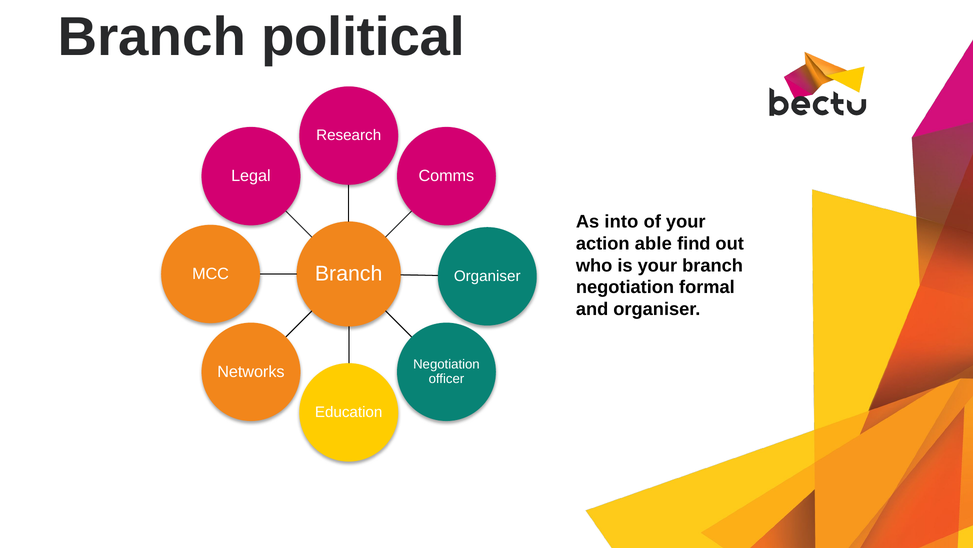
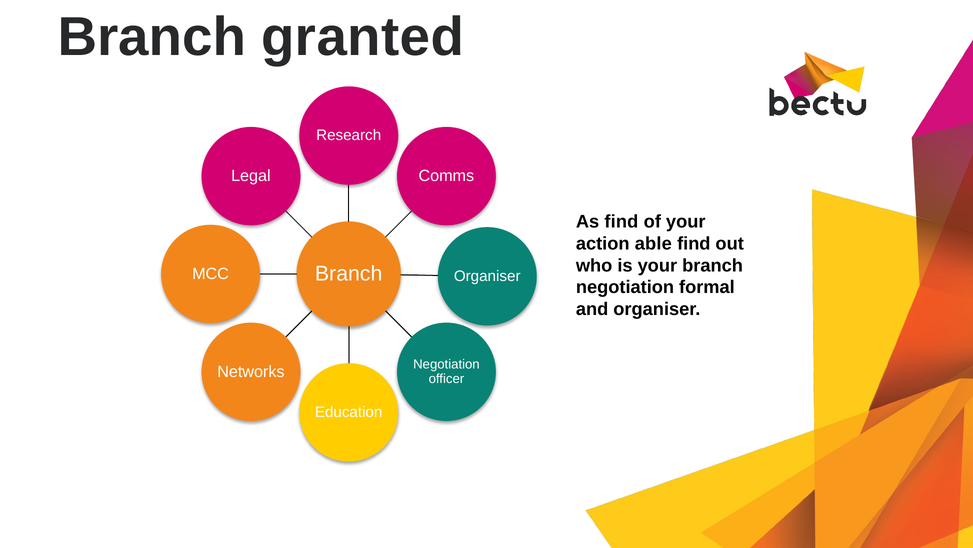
political: political -> granted
As into: into -> find
